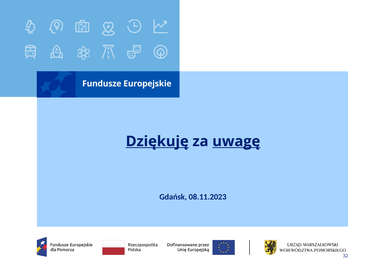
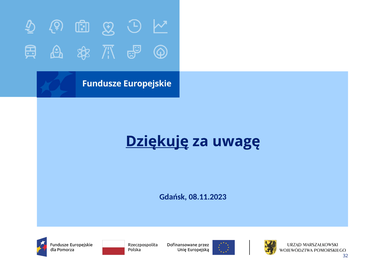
uwagę underline: present -> none
